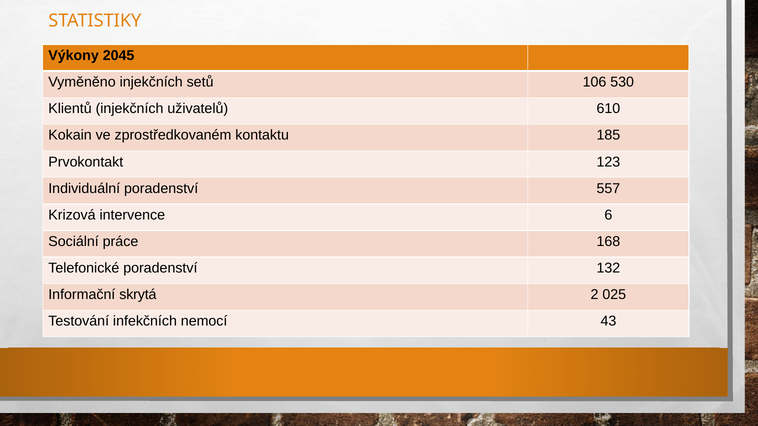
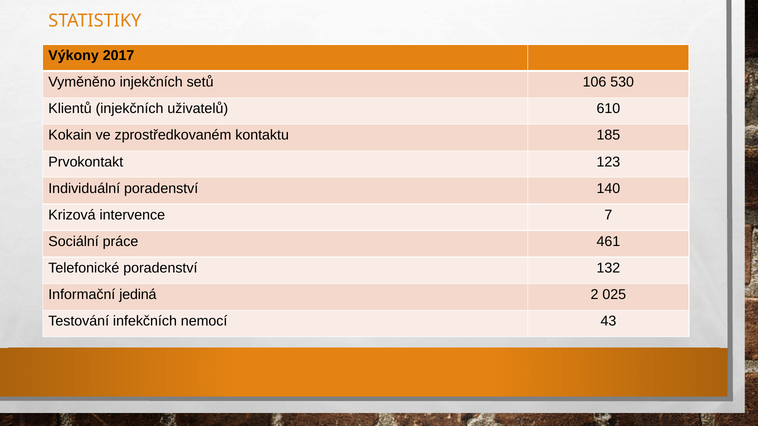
2045: 2045 -> 2017
557: 557 -> 140
6: 6 -> 7
168: 168 -> 461
skrytá: skrytá -> jediná
